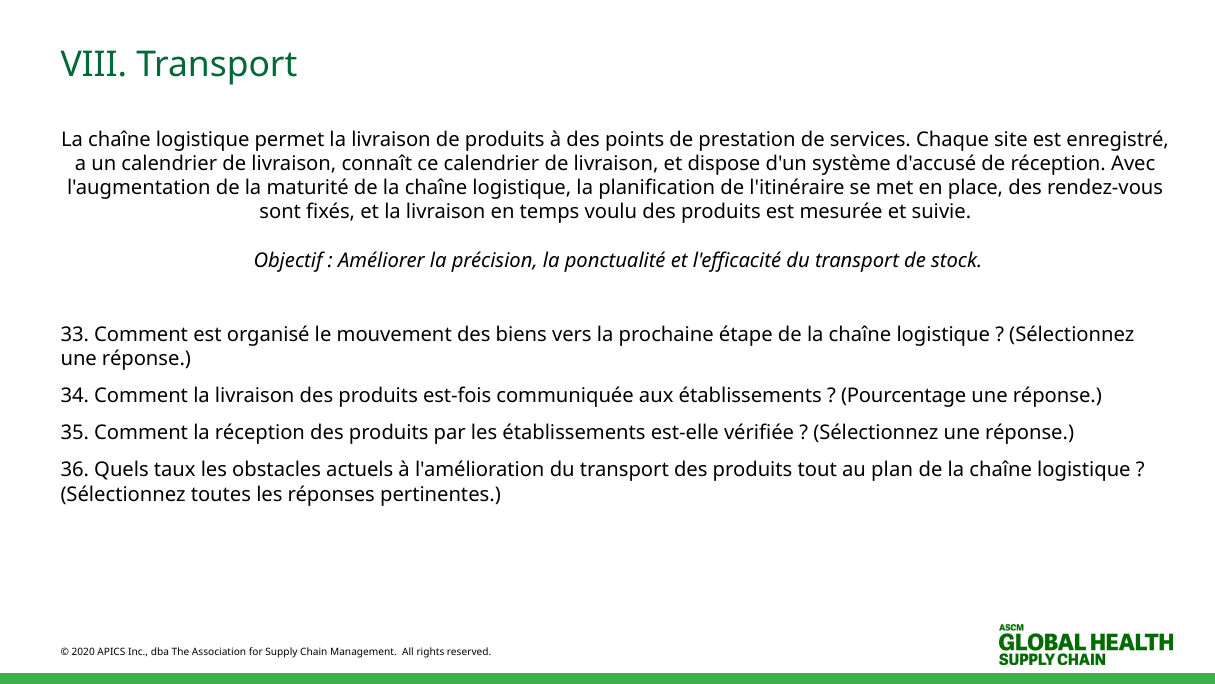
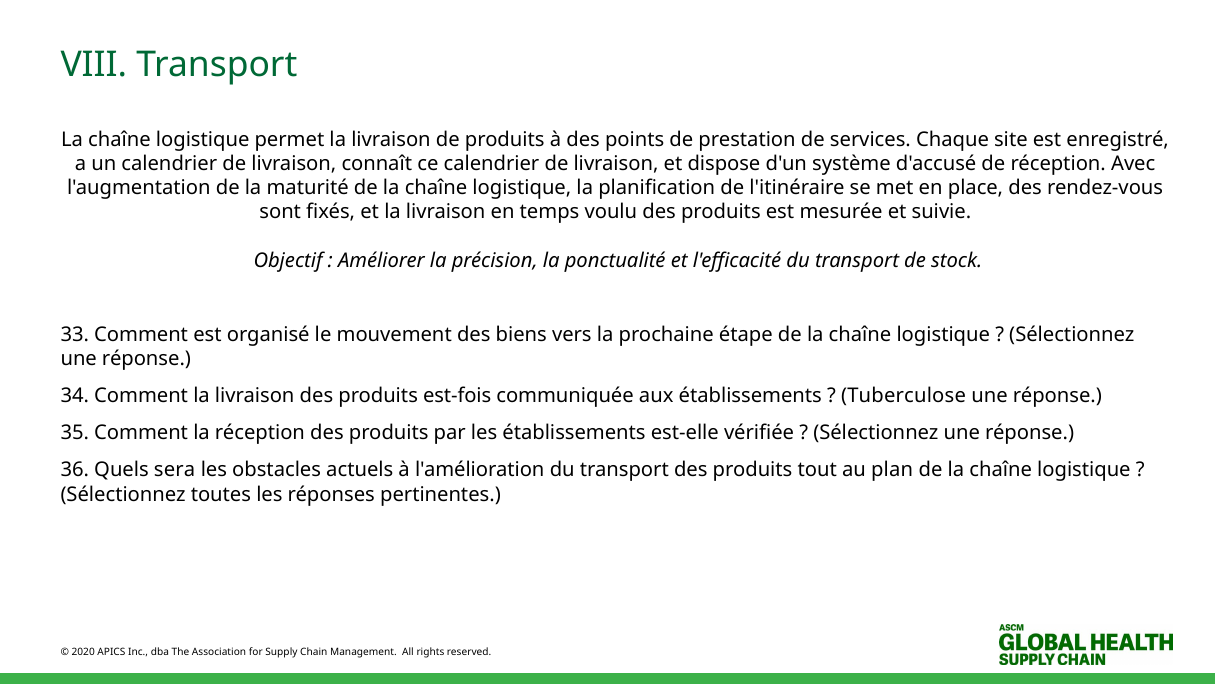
Pourcentage: Pourcentage -> Tuberculose
taux: taux -> sera
